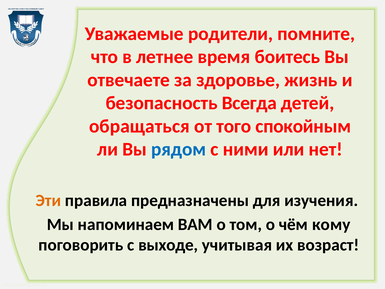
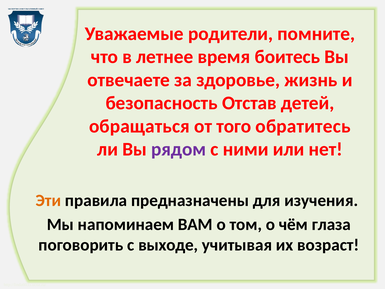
Всегда: Всегда -> Отстав
спокойным: спокойным -> обратитесь
рядом colour: blue -> purple
кому: кому -> глаза
